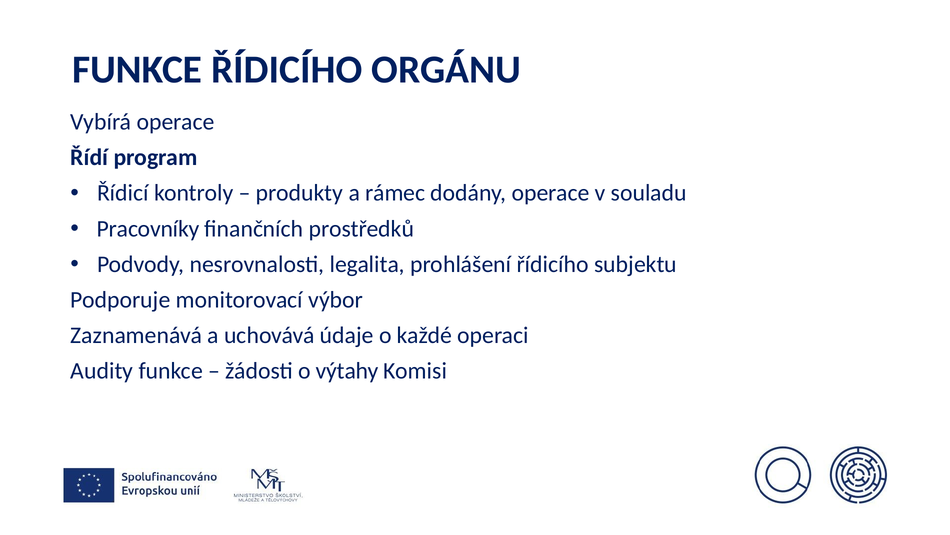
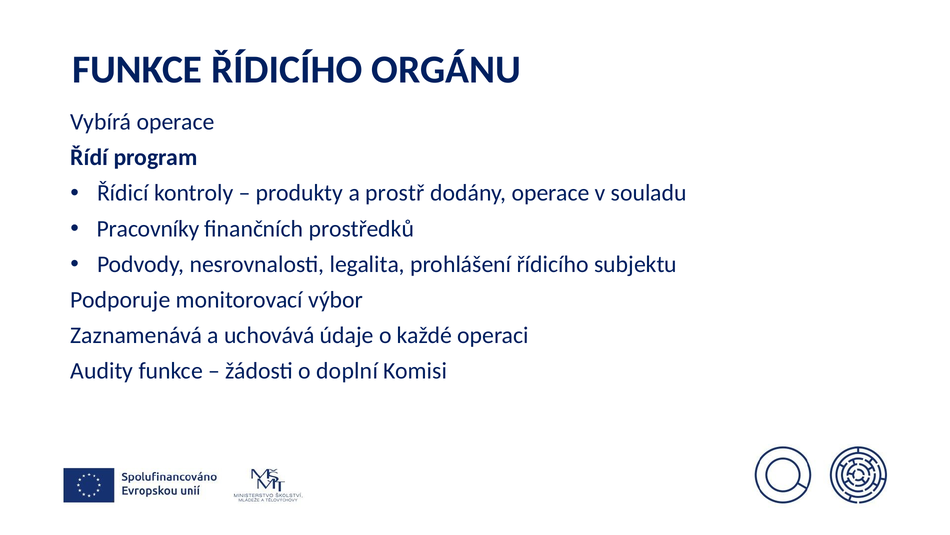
rámec: rámec -> prostř
výtahy: výtahy -> doplní
